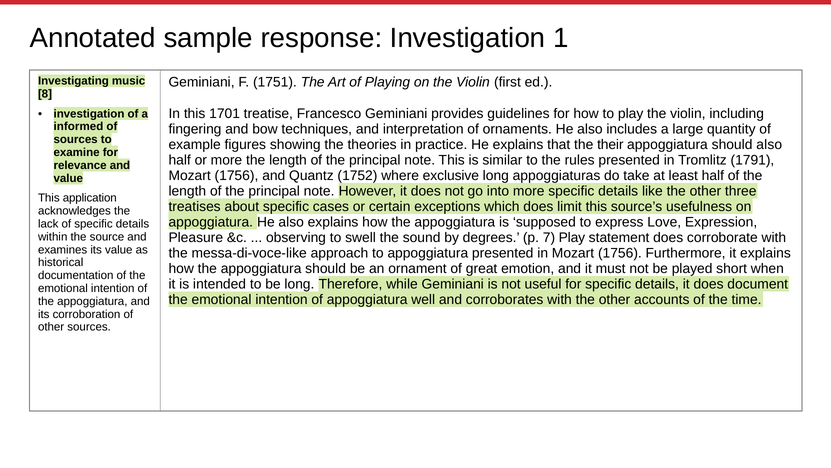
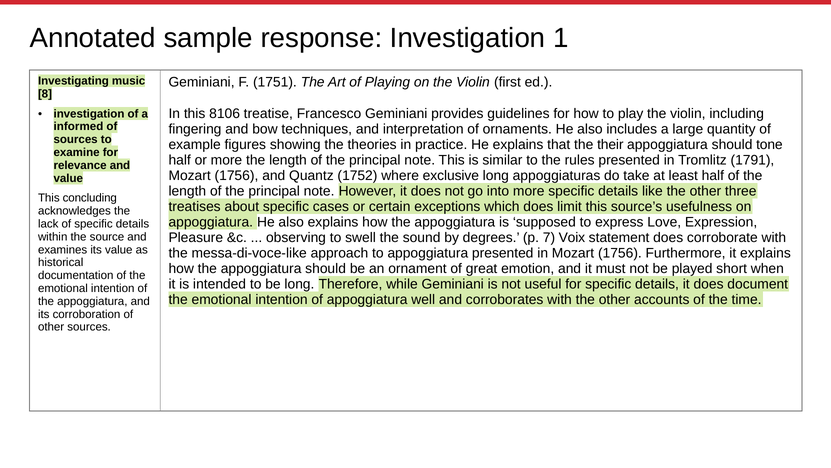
1701: 1701 -> 8106
should also: also -> tone
application: application -> concluding
7 Play: Play -> Voix
